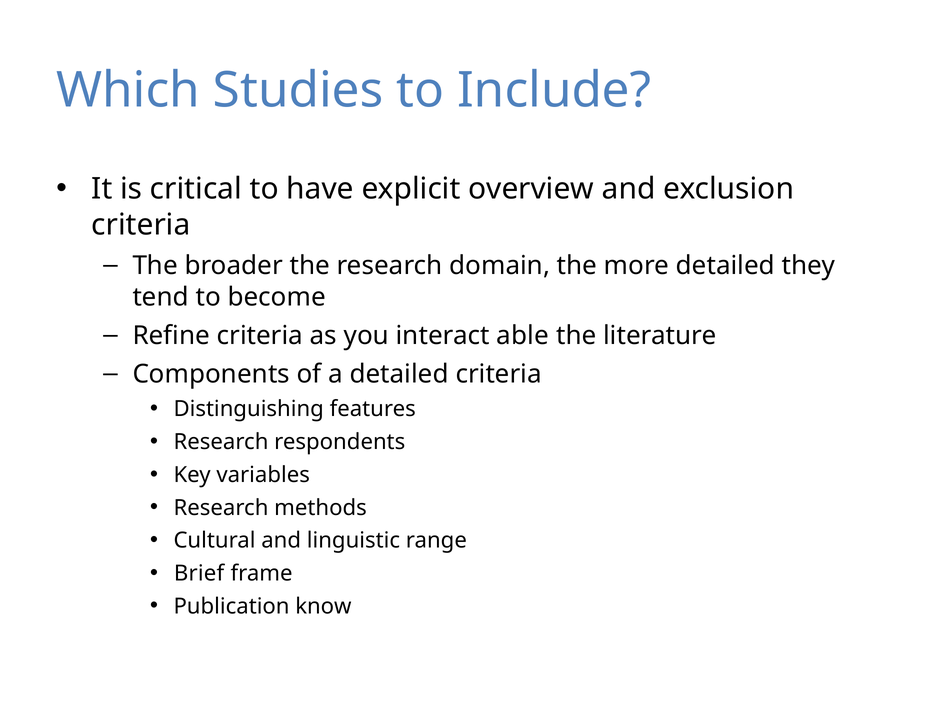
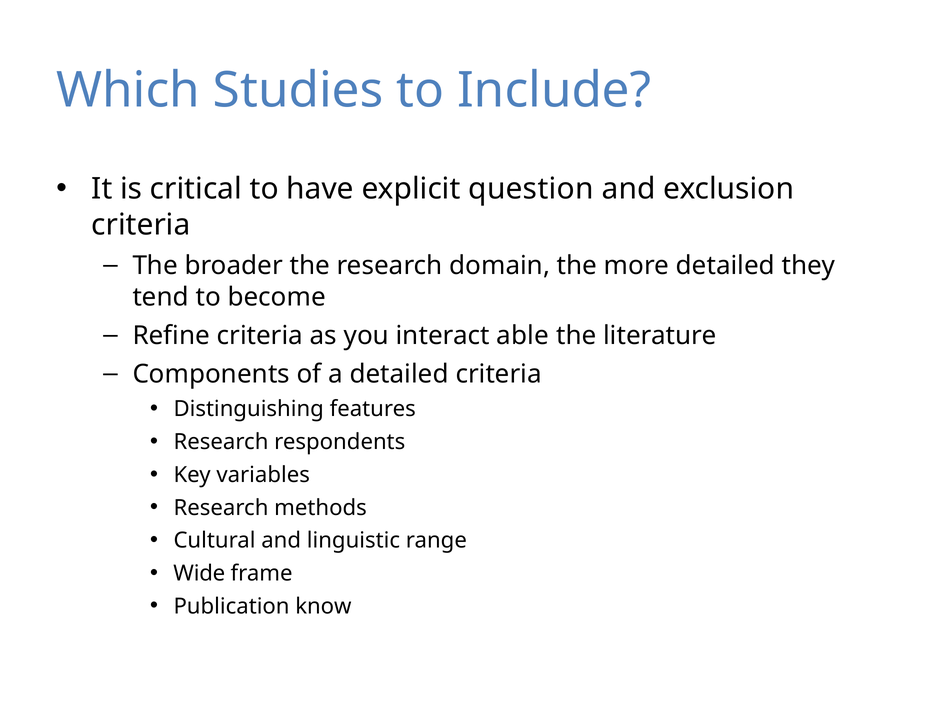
overview: overview -> question
Brief: Brief -> Wide
